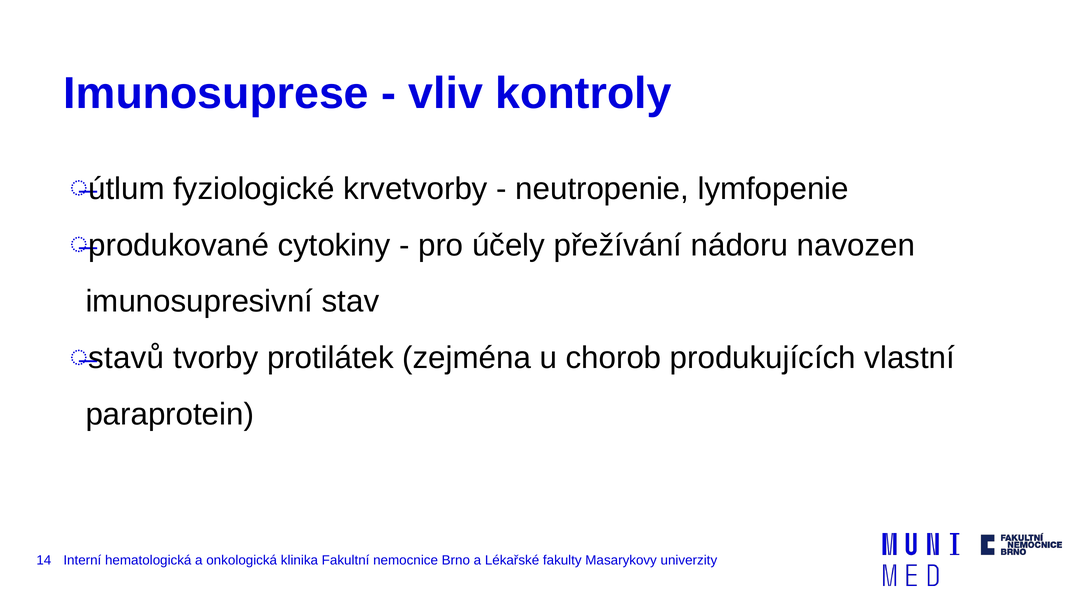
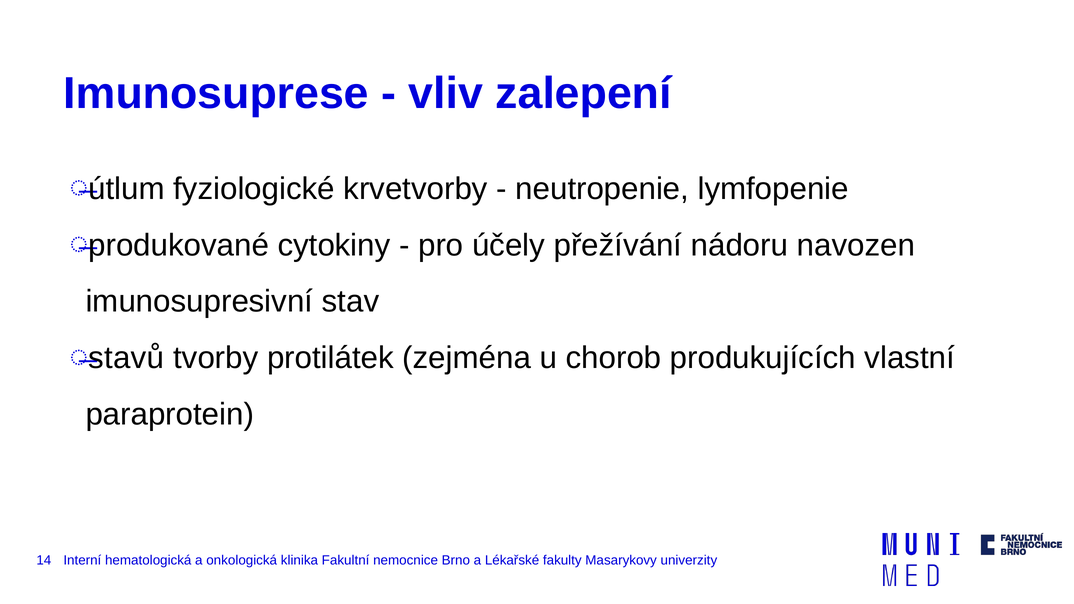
kontroly: kontroly -> zalepení
